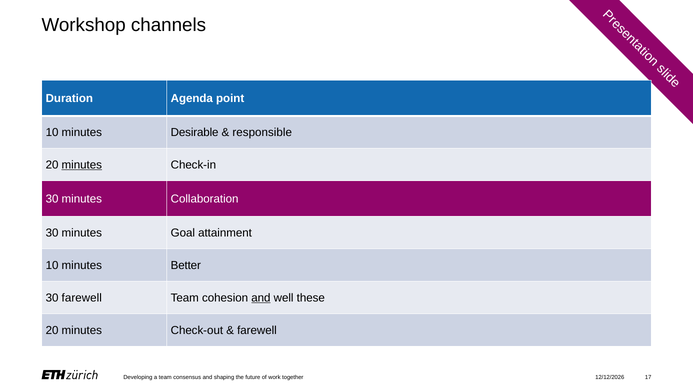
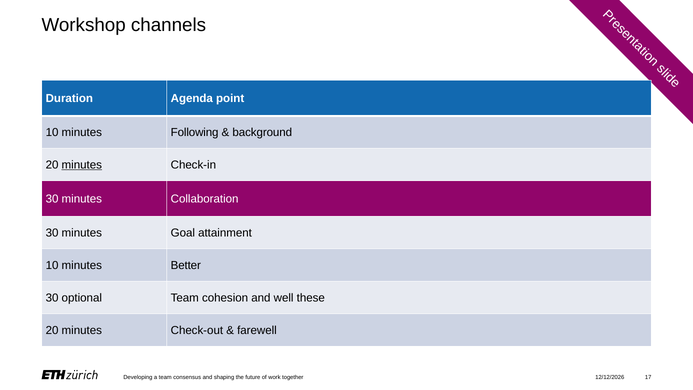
Desirable: Desirable -> Following
responsible: responsible -> background
30 farewell: farewell -> optional
and at (261, 298) underline: present -> none
